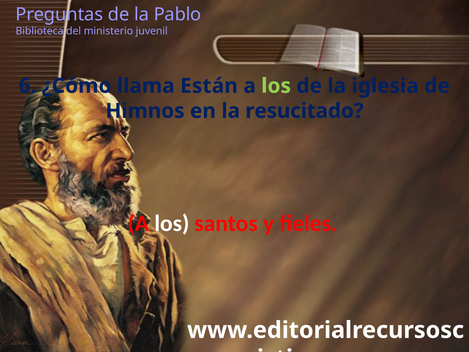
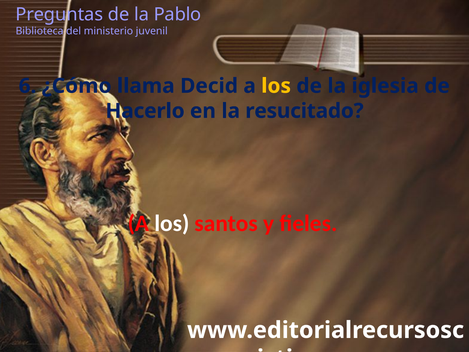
Están: Están -> Decid
los at (276, 86) colour: light green -> yellow
Himnos: Himnos -> Hacerlo
